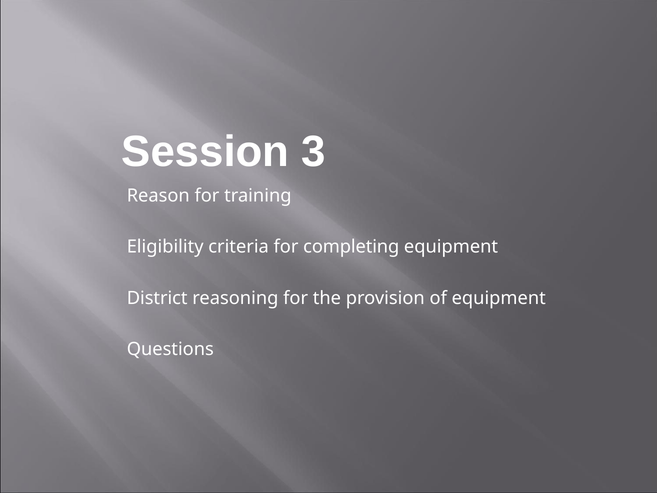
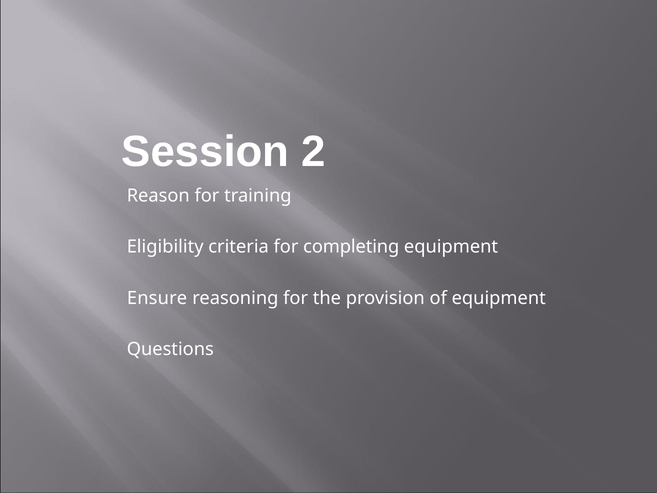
3: 3 -> 2
District: District -> Ensure
